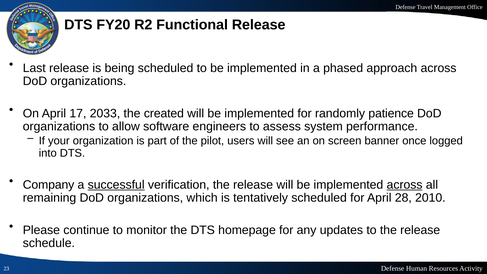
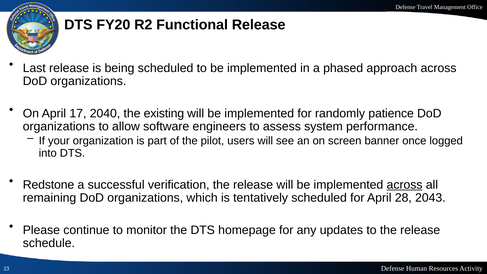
2033: 2033 -> 2040
created: created -> existing
Company: Company -> Redstone
successful underline: present -> none
2010: 2010 -> 2043
